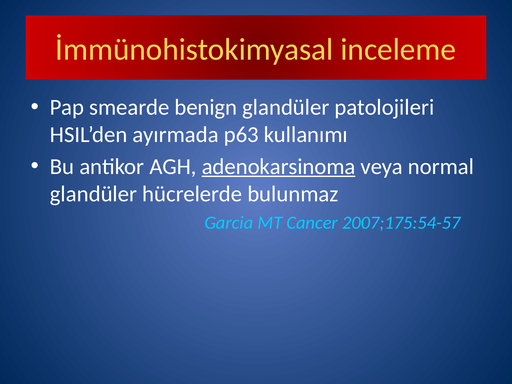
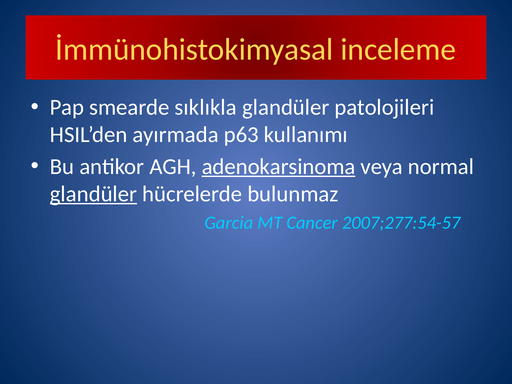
benign: benign -> sıklıkla
glandüler at (94, 194) underline: none -> present
2007;175:54-57: 2007;175:54-57 -> 2007;277:54-57
